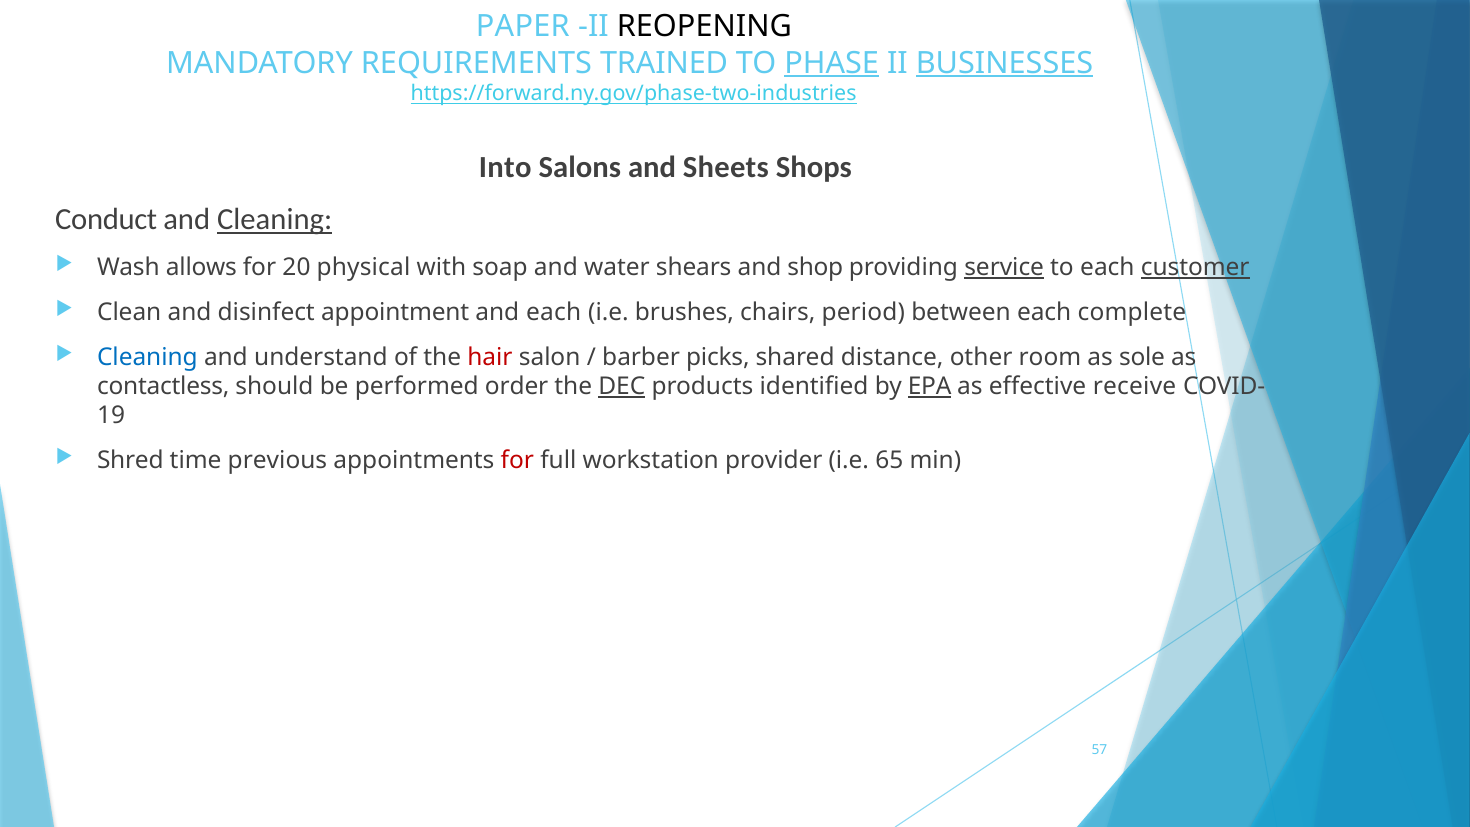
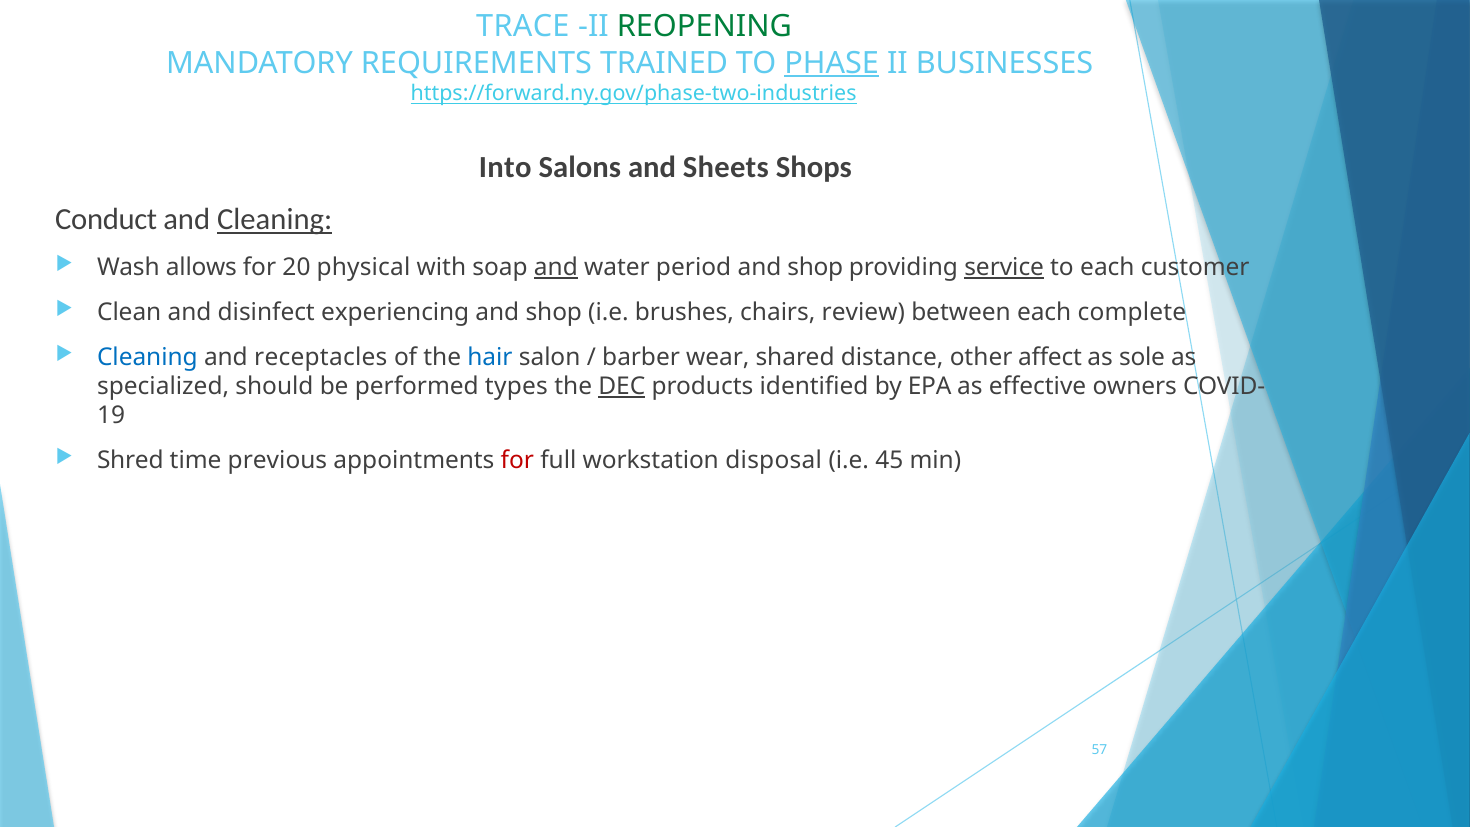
PAPER: PAPER -> TRACE
REOPENING colour: black -> green
BUSINESSES underline: present -> none
and at (556, 268) underline: none -> present
shears: shears -> period
customer underline: present -> none
appointment: appointment -> experiencing
each at (554, 312): each -> shop
period: period -> review
understand: understand -> receptacles
hair colour: red -> blue
picks: picks -> wear
room: room -> affect
contactless: contactless -> specialized
order: order -> types
EPA underline: present -> none
receive: receive -> owners
provider: provider -> disposal
65: 65 -> 45
